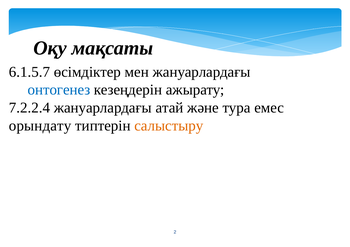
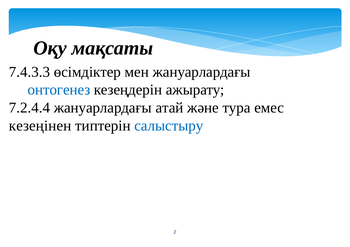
6.1.5.7: 6.1.5.7 -> 7.4.3.3
7.2.2.4: 7.2.2.4 -> 7.2.4.4
орындату: орындату -> кезеңінен
салыстыру colour: orange -> blue
